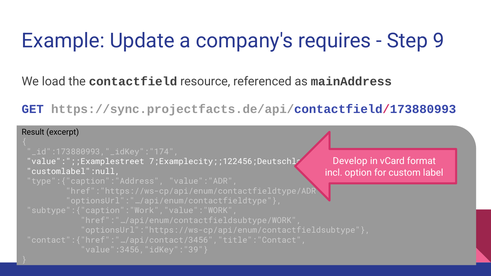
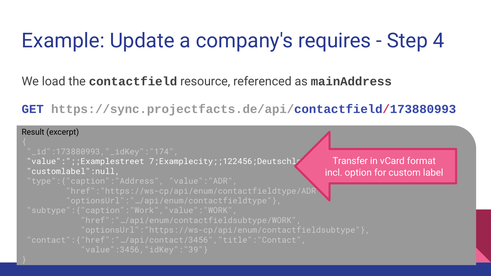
9: 9 -> 4
Develop: Develop -> Transfer
